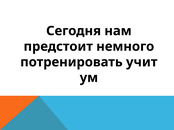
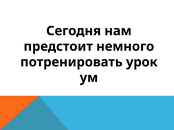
учит: учит -> урок
